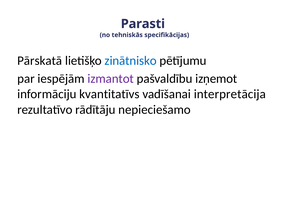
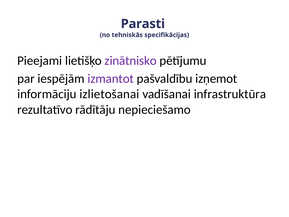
Pārskatā: Pārskatā -> Pieejami
zinātnisko colour: blue -> purple
kvantitatīvs: kvantitatīvs -> izlietošanai
interpretācija: interpretācija -> infrastruktūra
